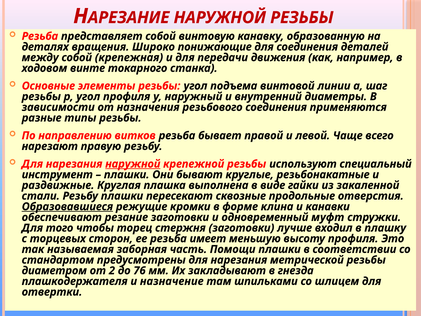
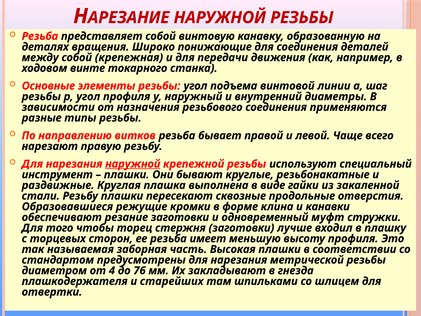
Образовавшиеся underline: present -> none
Помощи: Помощи -> Высокая
2: 2 -> 4
назначение: назначение -> старейших
